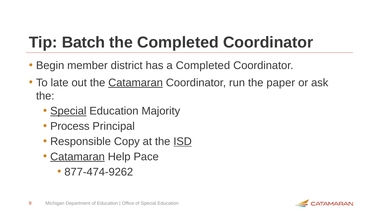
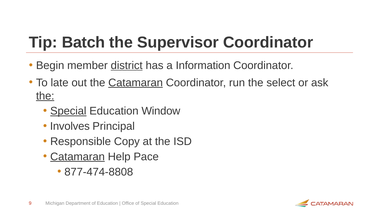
the Completed: Completed -> Supervisor
district underline: none -> present
a Completed: Completed -> Information
paper: paper -> select
the at (45, 96) underline: none -> present
Majority: Majority -> Window
Process: Process -> Involves
ISD underline: present -> none
877-474-9262: 877-474-9262 -> 877-474-8808
